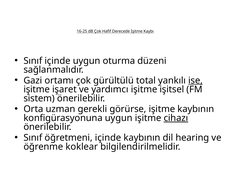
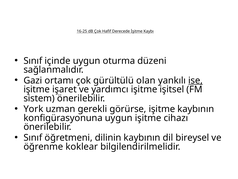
total: total -> olan
Orta: Orta -> York
cihazı underline: present -> none
öğretmeni içinde: içinde -> dilinin
hearing: hearing -> bireysel
